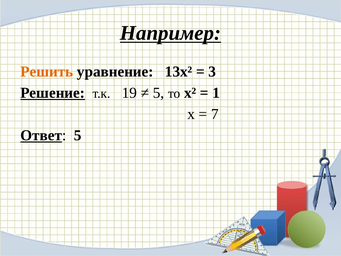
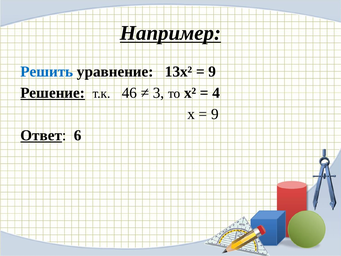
Решить colour: orange -> blue
3 at (212, 72): 3 -> 9
19: 19 -> 46
5 at (159, 93): 5 -> 3
1: 1 -> 4
7 at (215, 114): 7 -> 9
Ответ 5: 5 -> 6
